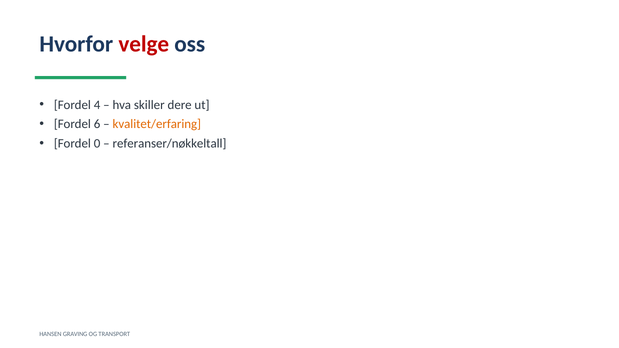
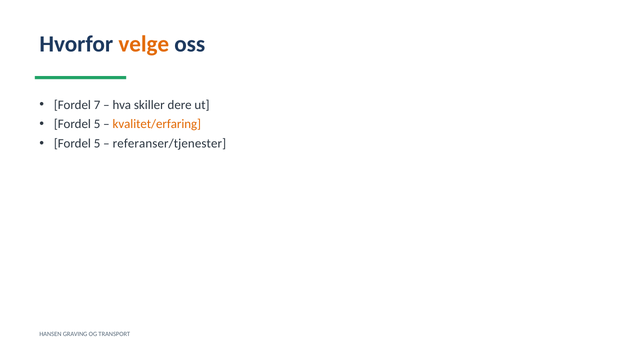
velge colour: red -> orange
4: 4 -> 7
6 at (97, 124): 6 -> 5
0 at (97, 144): 0 -> 5
referanser/nøkkeltall: referanser/nøkkeltall -> referanser/tjenester
